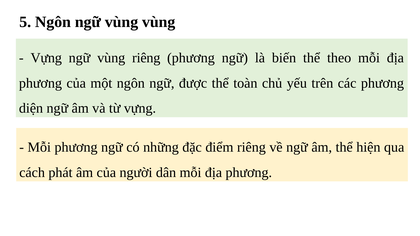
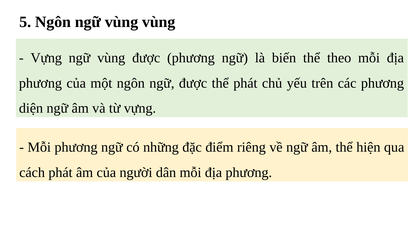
vùng riêng: riêng -> được
thể toàn: toàn -> phát
